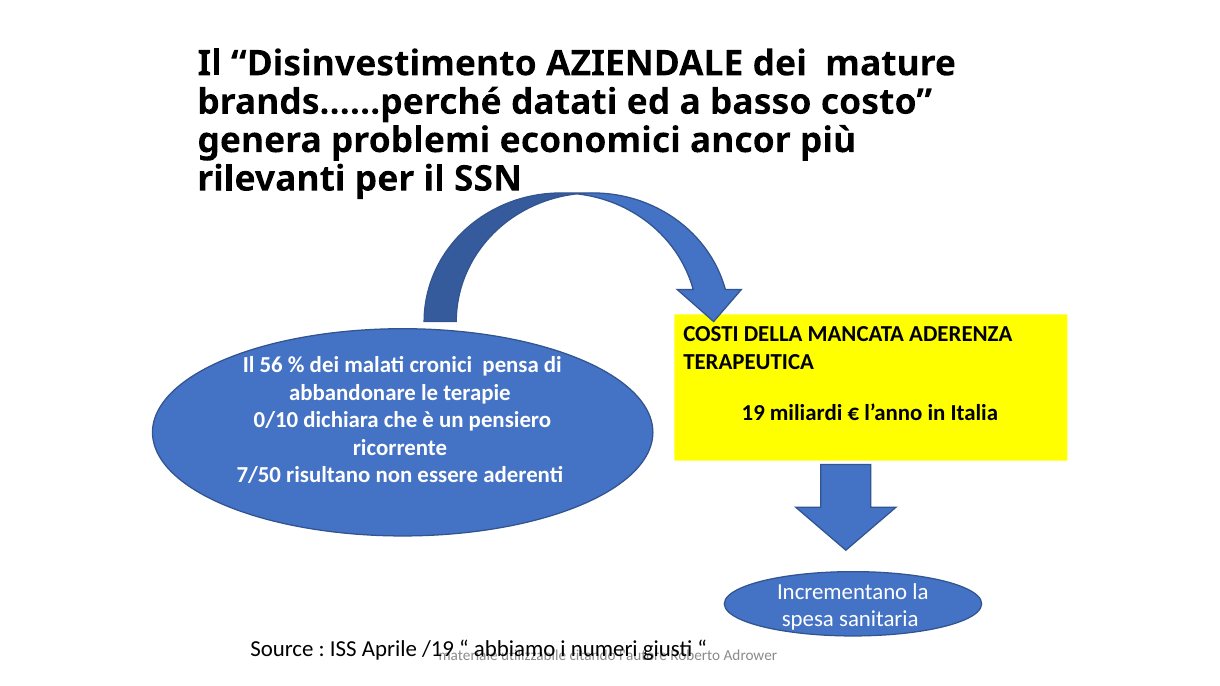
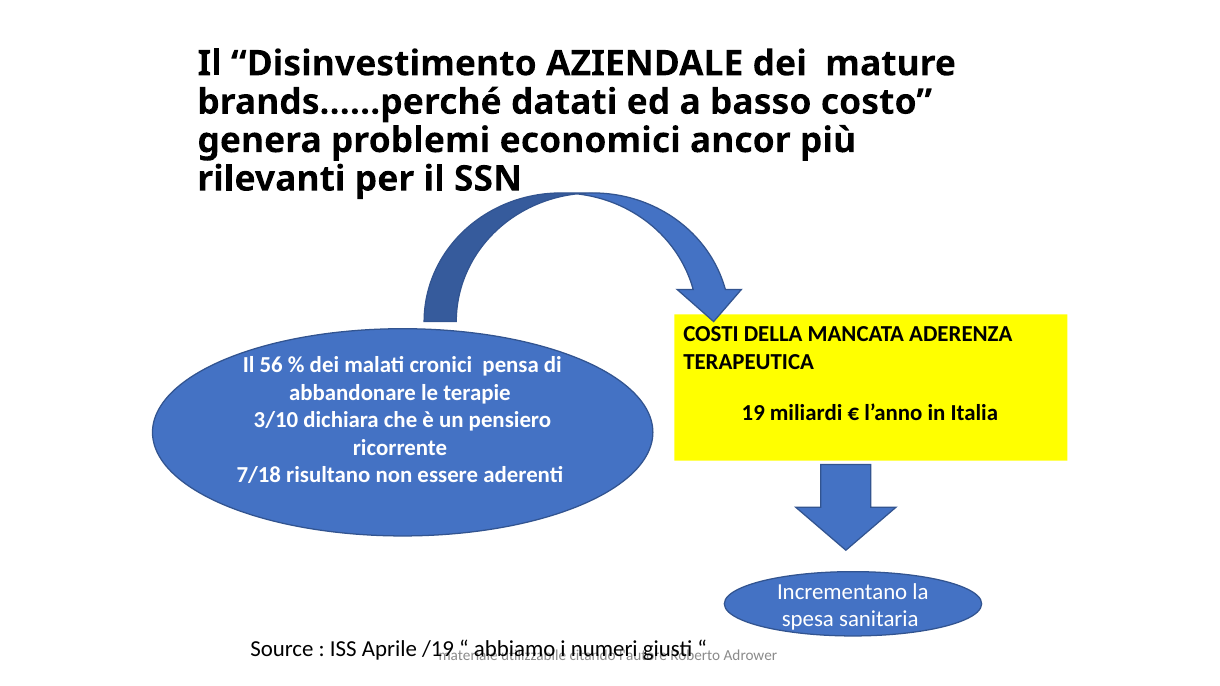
0/10: 0/10 -> 3/10
7/50: 7/50 -> 7/18
